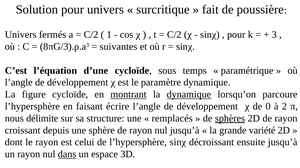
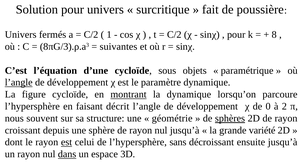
3: 3 -> 8
temps: temps -> objets
l’angle at (19, 83) underline: none -> present
dynamique at (189, 95) underline: present -> none
écrire: écrire -> décrit
délimite: délimite -> souvent
remplacés: remplacés -> géométrie
est at (67, 143) underline: none -> present
l’hypersphère sinχ: sinχ -> sans
